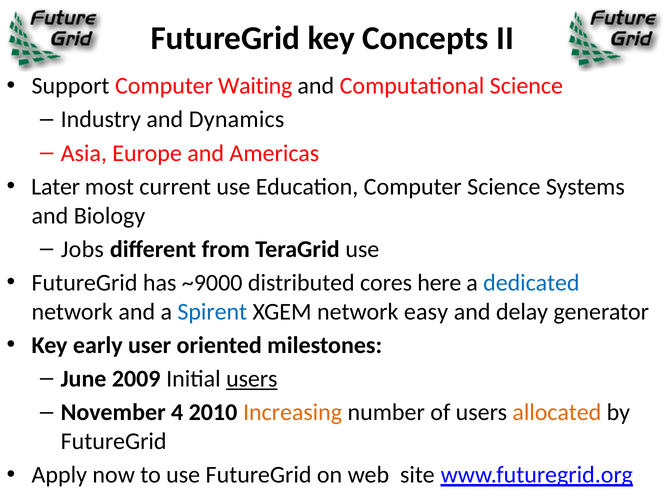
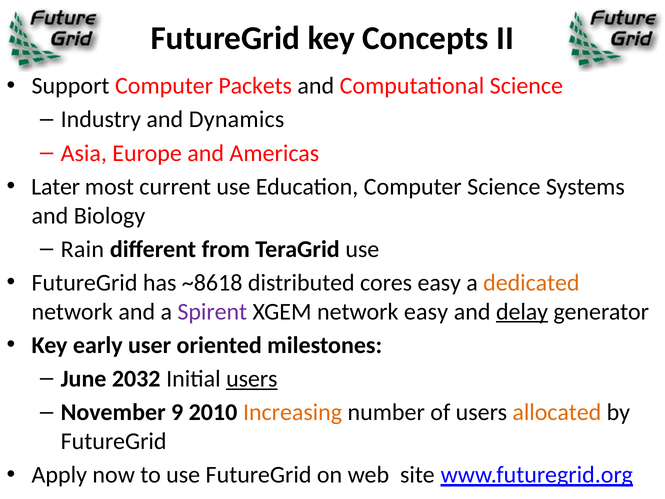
Waiting: Waiting -> Packets
Jobs: Jobs -> Rain
~9000: ~9000 -> ~8618
cores here: here -> easy
dedicated colour: blue -> orange
Spirent colour: blue -> purple
delay underline: none -> present
2009: 2009 -> 2032
4: 4 -> 9
